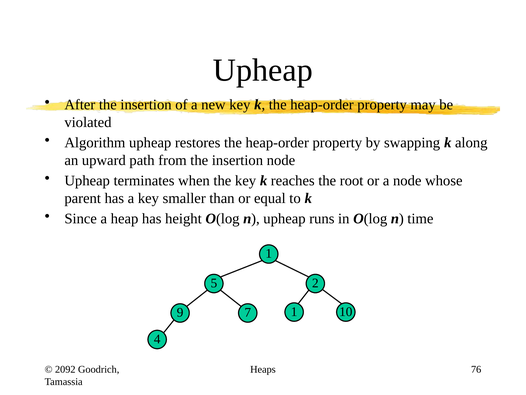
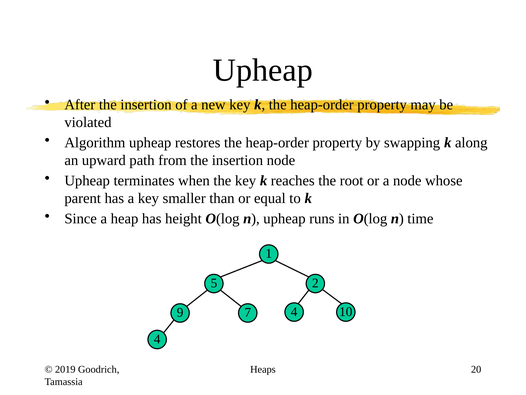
9 1: 1 -> 4
2092: 2092 -> 2019
76: 76 -> 20
